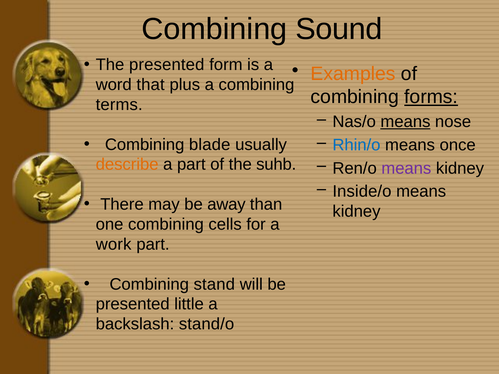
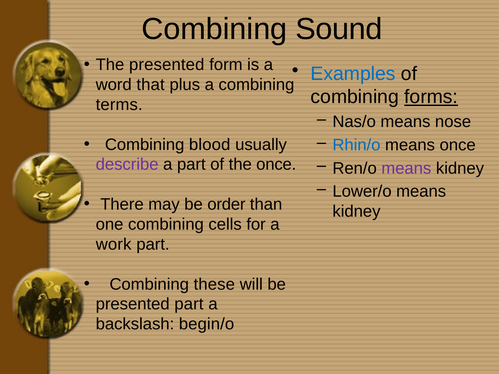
Examples colour: orange -> blue
means at (405, 122) underline: present -> none
blade: blade -> blood
describe colour: orange -> purple
the suhb: suhb -> once
Inside/o: Inside/o -> Lower/o
away: away -> order
stand: stand -> these
presented little: little -> part
stand/o: stand/o -> begin/o
